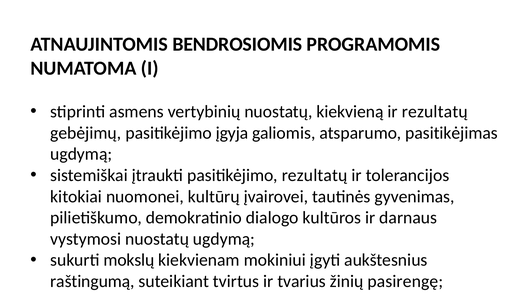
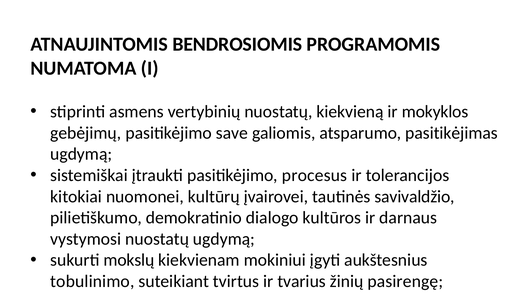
ir rezultatų: rezultatų -> mokyklos
įgyja: įgyja -> save
pasitikėjimo rezultatų: rezultatų -> procesus
gyvenimas: gyvenimas -> savivaldžio
raštingumą: raštingumą -> tobulinimo
